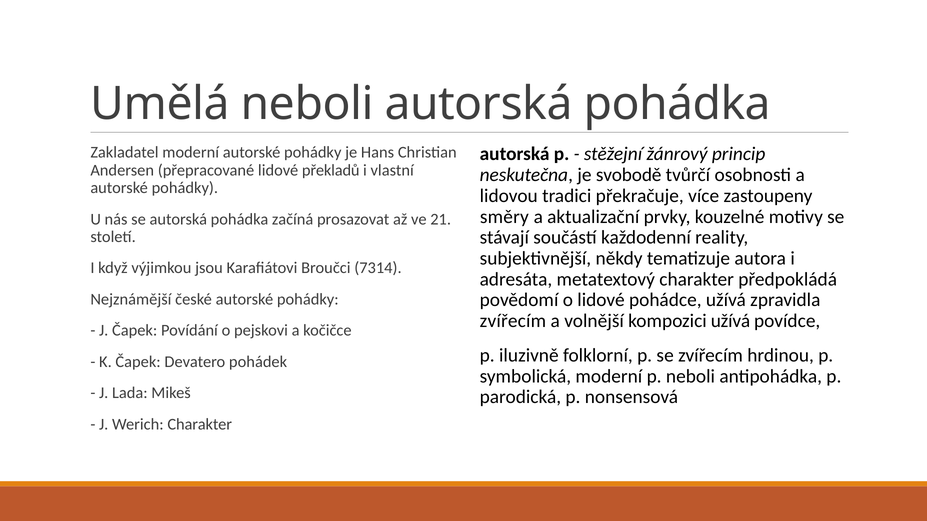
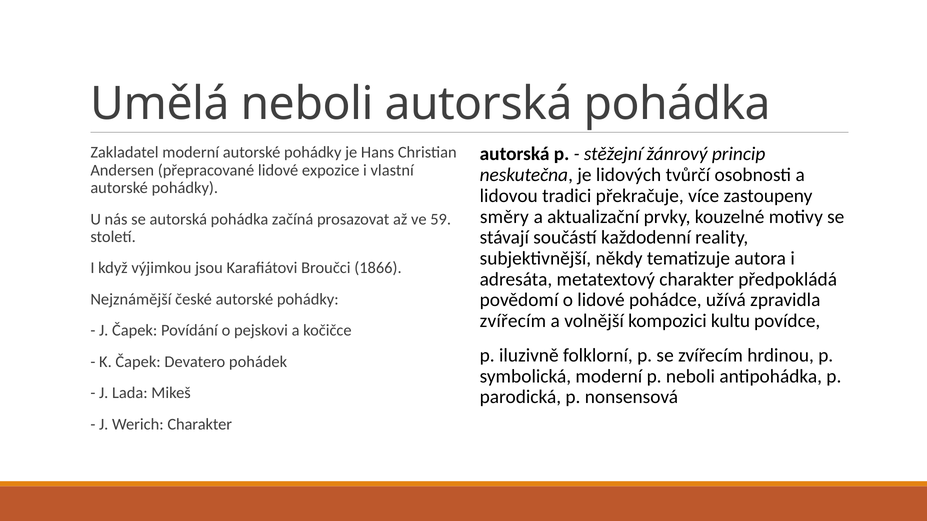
překladů: překladů -> expozice
svobodě: svobodě -> lidových
21: 21 -> 59
7314: 7314 -> 1866
kompozici užívá: užívá -> kultu
